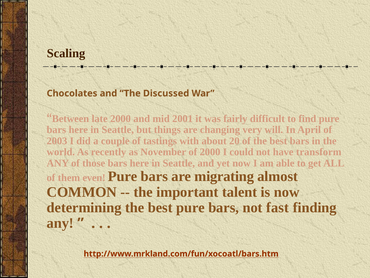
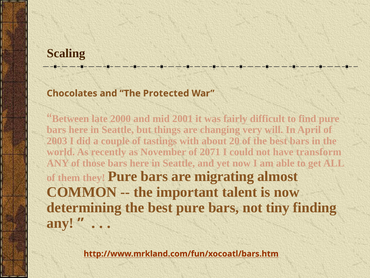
Discussed: Discussed -> Protected
of 2000: 2000 -> 2071
even: even -> they
fast: fast -> tiny
